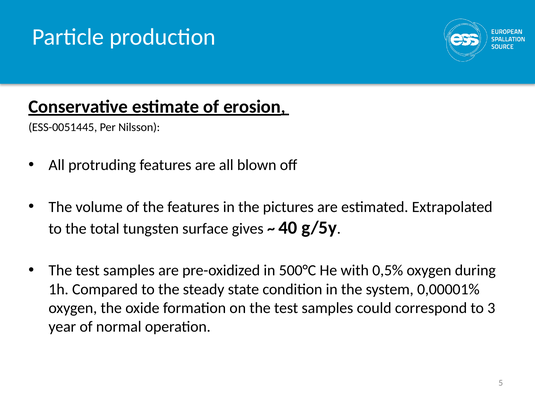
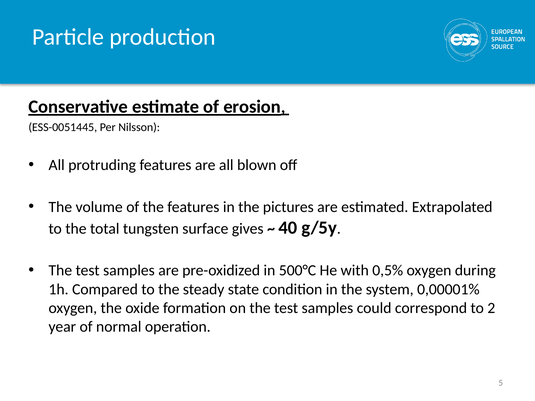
3: 3 -> 2
